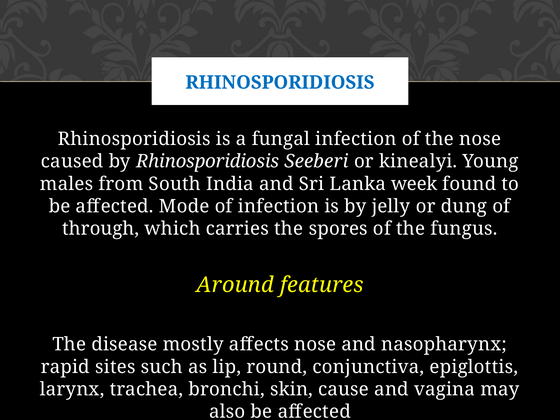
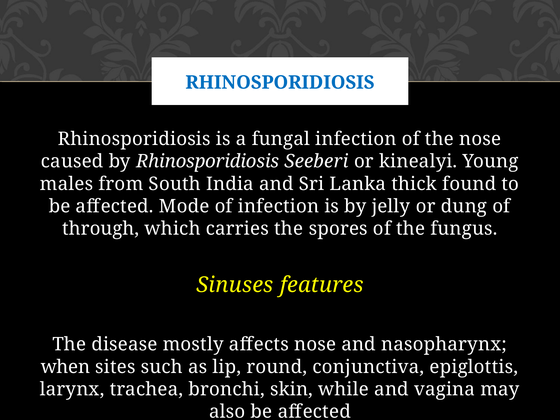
week: week -> thick
Around: Around -> Sinuses
rapid: rapid -> when
cause: cause -> while
